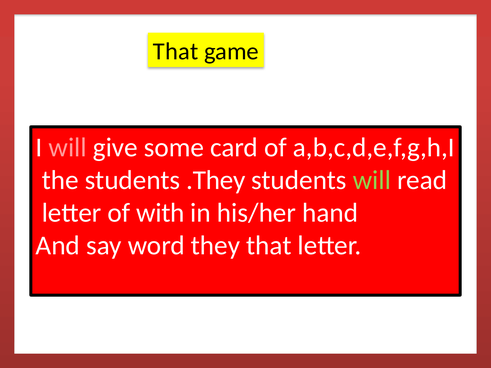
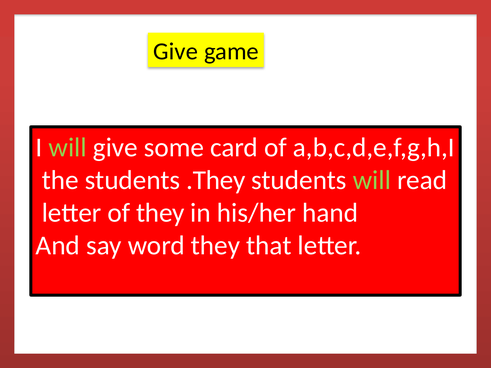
That at (176, 52): That -> Give
will at (68, 148) colour: pink -> light green
of with: with -> they
